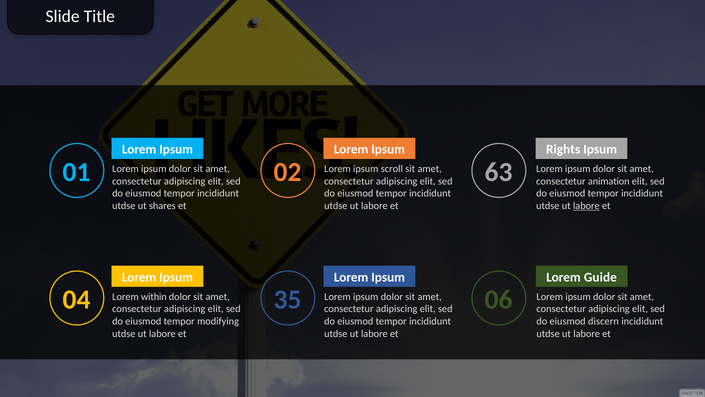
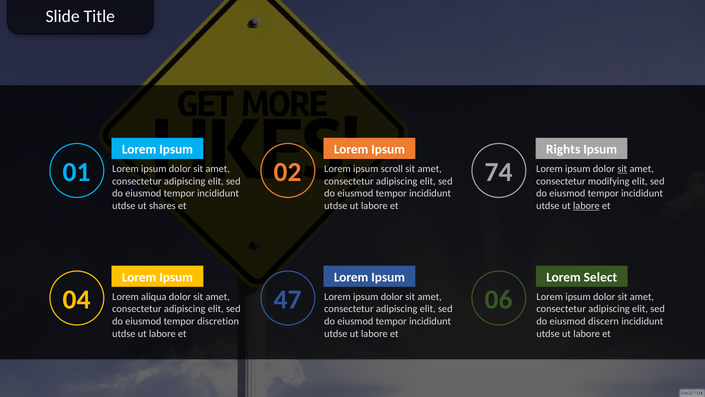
63: 63 -> 74
sit at (622, 169) underline: none -> present
animation: animation -> modifying
Guide: Guide -> Select
35: 35 -> 47
within: within -> aliqua
modifying: modifying -> discretion
